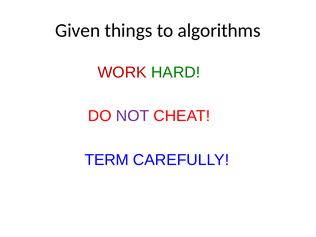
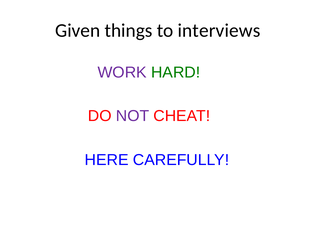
algorithms: algorithms -> interviews
WORK colour: red -> purple
TERM: TERM -> HERE
